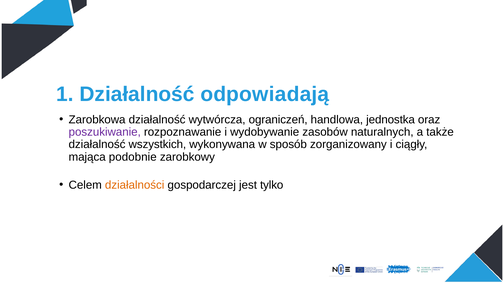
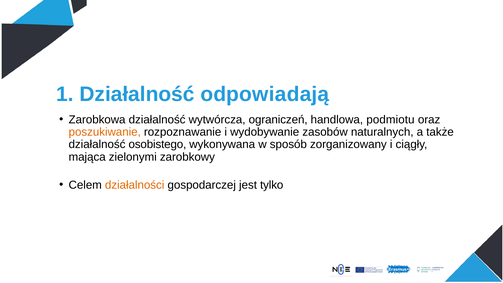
jednostka: jednostka -> podmiotu
poszukiwanie colour: purple -> orange
wszystkich: wszystkich -> osobistego
podobnie: podobnie -> zielonymi
